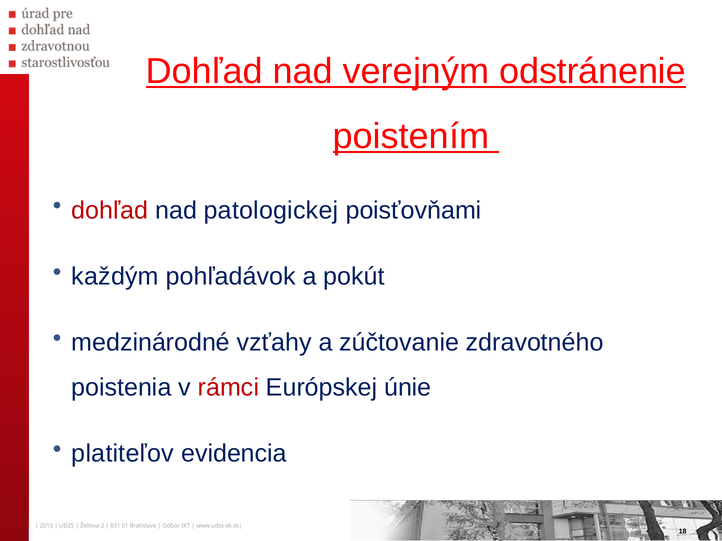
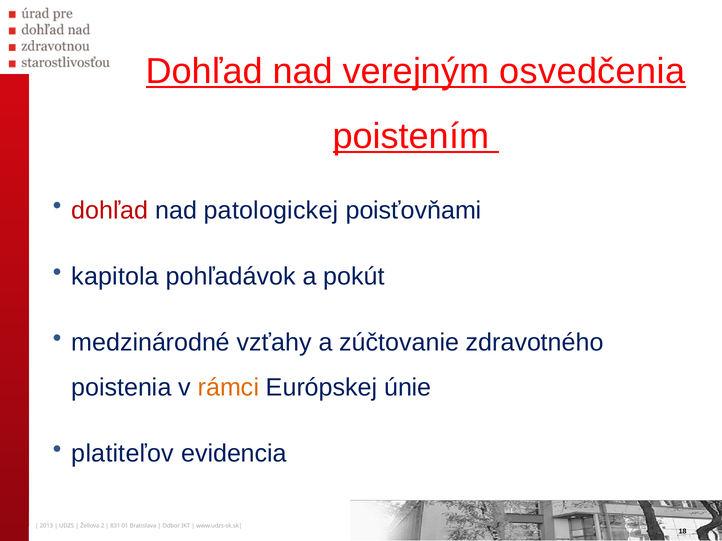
odstránenie: odstránenie -> osvedčenia
každým: každým -> kapitola
rámci colour: red -> orange
